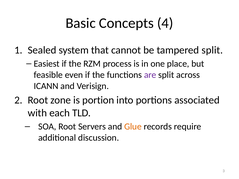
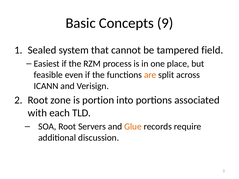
4: 4 -> 9
tampered split: split -> field
are colour: purple -> orange
